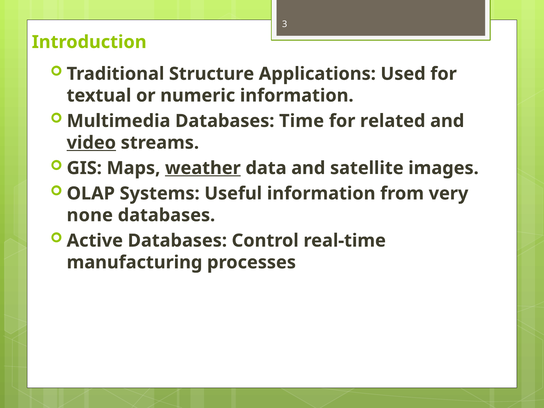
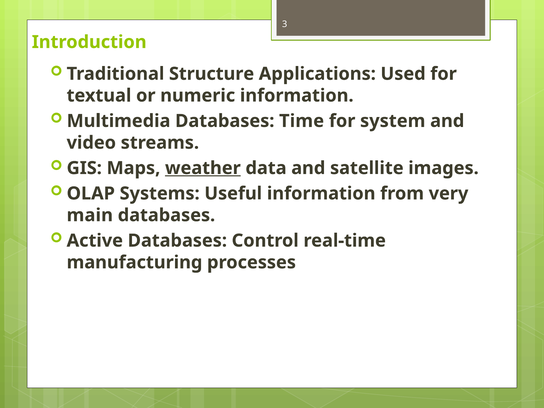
related: related -> system
video underline: present -> none
none: none -> main
